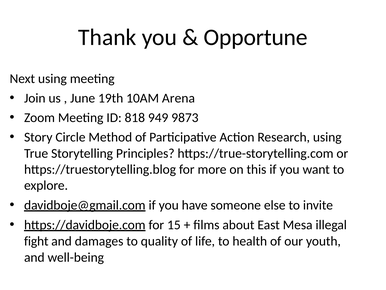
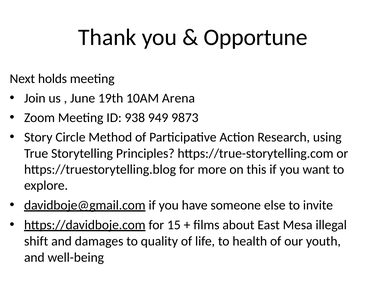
Next using: using -> holds
818: 818 -> 938
fight: fight -> shift
